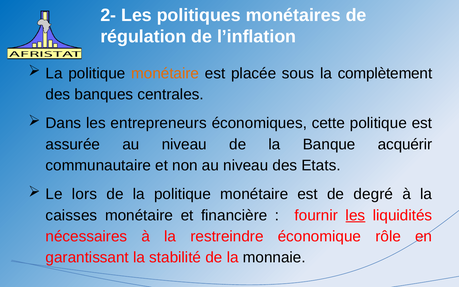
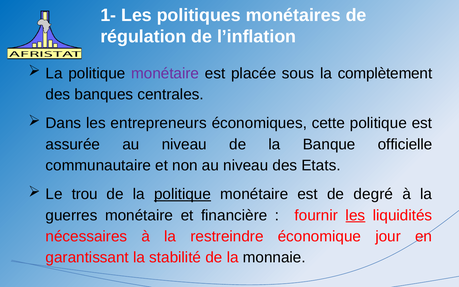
2-: 2- -> 1-
monétaire at (165, 73) colour: orange -> purple
acquérir: acquérir -> officielle
lors: lors -> trou
politique at (183, 194) underline: none -> present
caisses: caisses -> guerres
rôle: rôle -> jour
